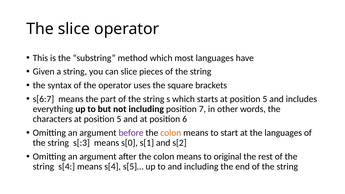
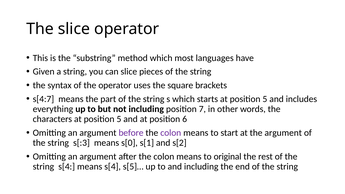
s[6:7: s[6:7 -> s[4:7
colon at (171, 133) colour: orange -> purple
the languages: languages -> argument
